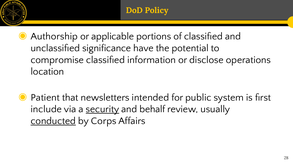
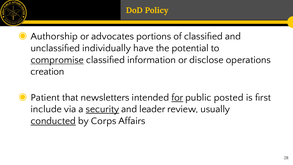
applicable: applicable -> advocates
significance: significance -> individually
compromise underline: none -> present
location: location -> creation
for underline: none -> present
system: system -> posted
behalf: behalf -> leader
